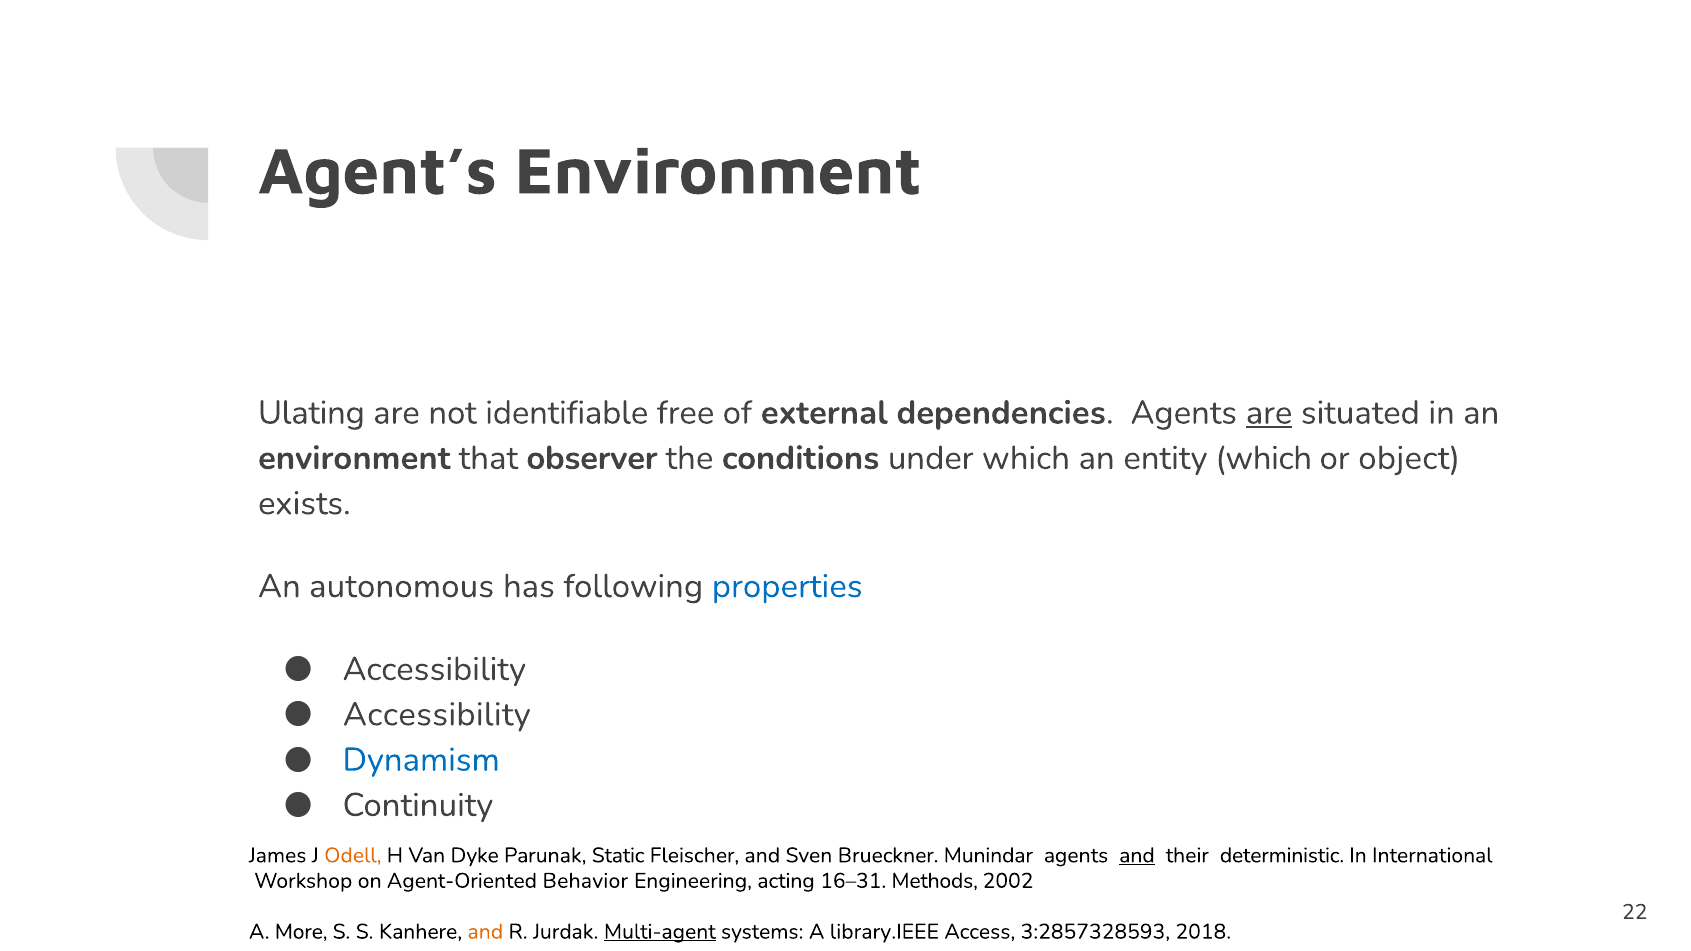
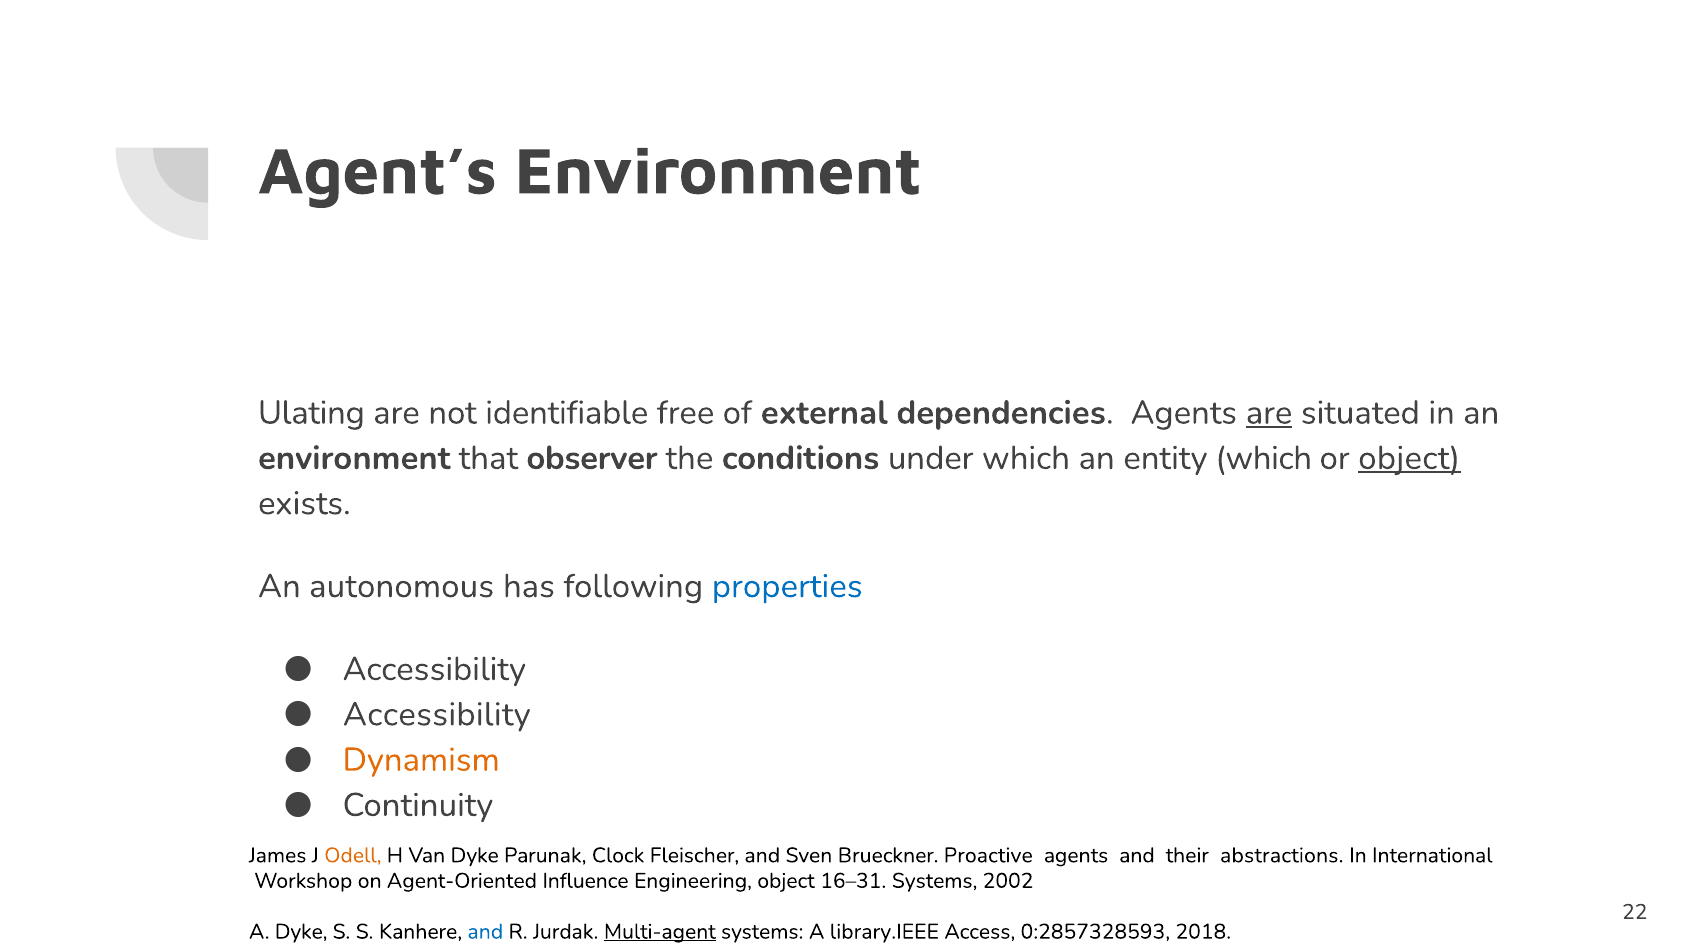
object at (1409, 458) underline: none -> present
Dynamism colour: blue -> orange
Static: Static -> Clock
Munindar: Munindar -> Proactive
and at (1137, 856) underline: present -> none
deterministic: deterministic -> abstractions
Behavior: Behavior -> Influence
Engineering acting: acting -> object
16–31 Methods: Methods -> Systems
A More: More -> Dyke
and at (485, 932) colour: orange -> blue
3:2857328593: 3:2857328593 -> 0:2857328593
